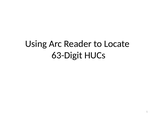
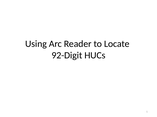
63-Digit: 63-Digit -> 92-Digit
